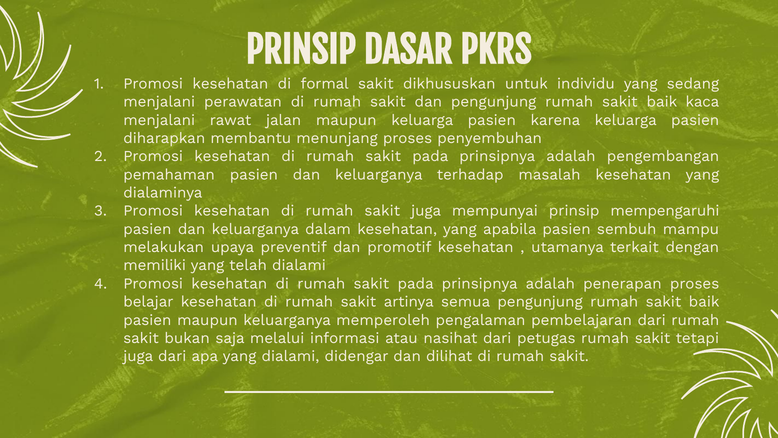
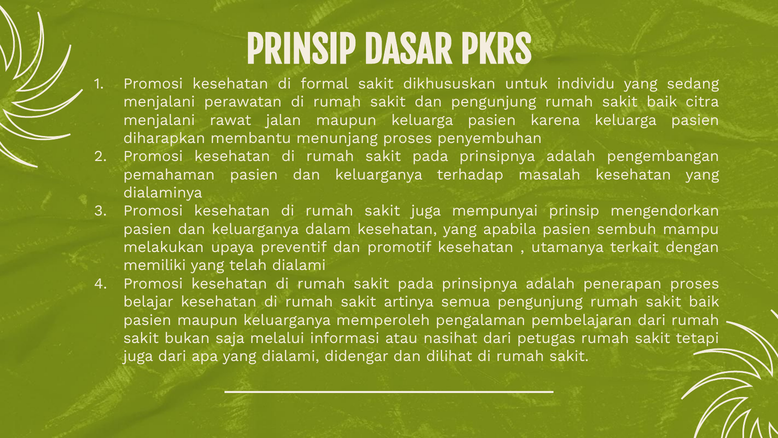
kaca: kaca -> citra
mempengaruhi: mempengaruhi -> mengendorkan
